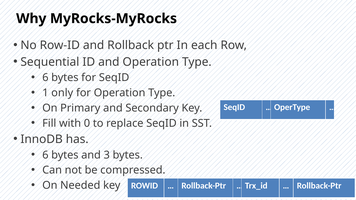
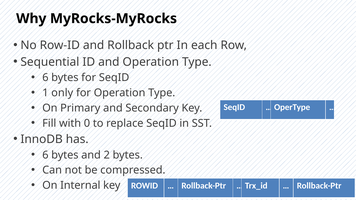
3: 3 -> 2
Needed: Needed -> Internal
